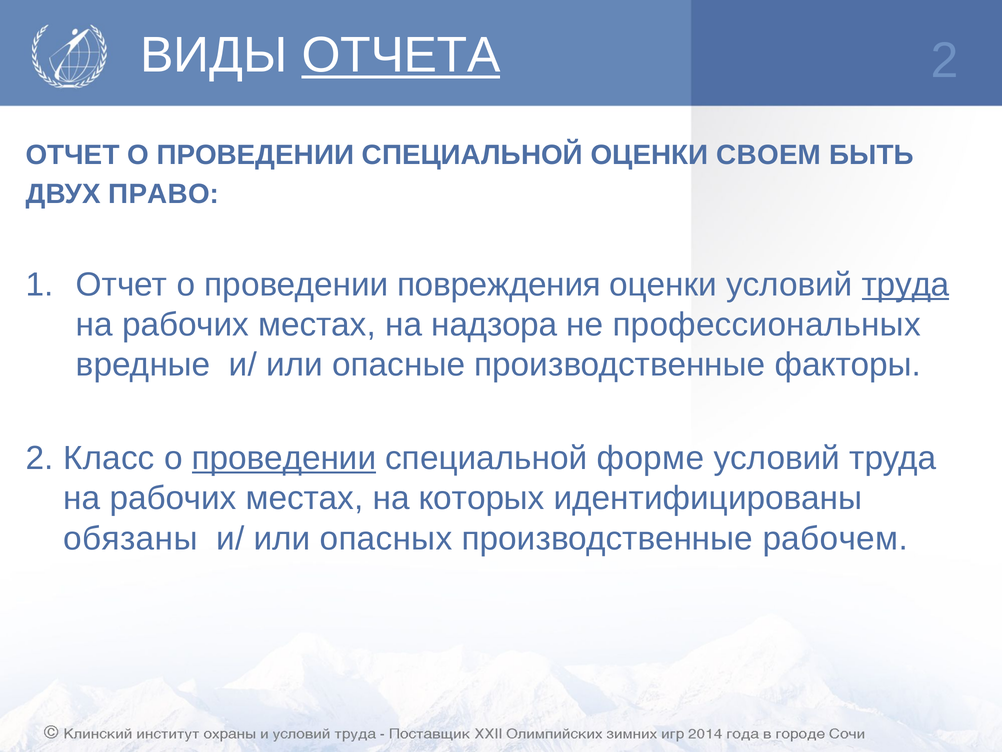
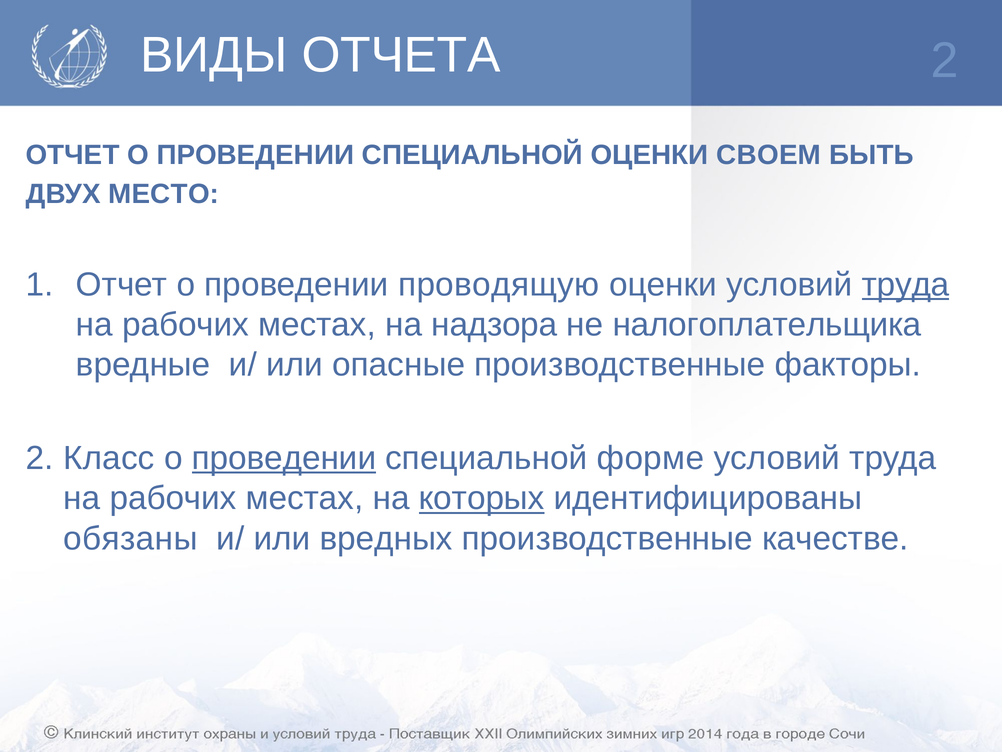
ОТЧЕТА underline: present -> none
ПРАВО: ПРАВО -> МЕСТО
повреждения: повреждения -> проводящую
профессиональных: профессиональных -> налогоплательщика
которых underline: none -> present
опасных: опасных -> вредных
рабочем: рабочем -> качестве
